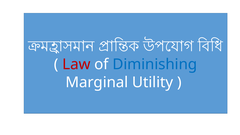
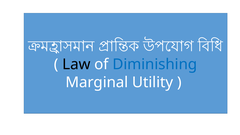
Law colour: red -> black
